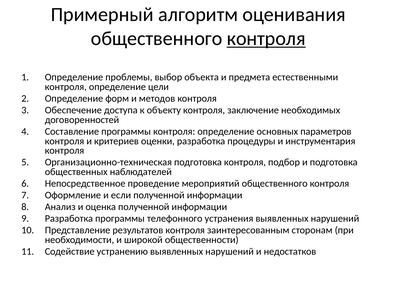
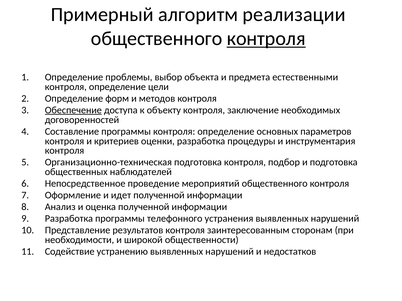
оценивания: оценивания -> реализации
Обеспечение underline: none -> present
если: если -> идет
